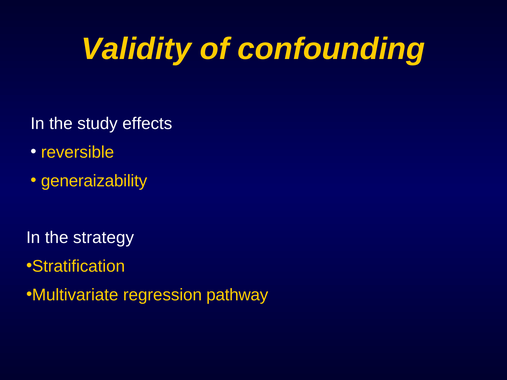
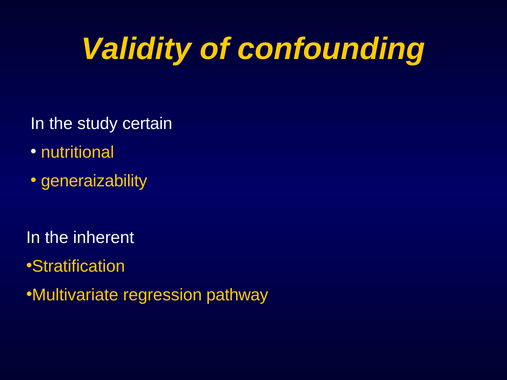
effects: effects -> certain
reversible: reversible -> nutritional
strategy: strategy -> inherent
